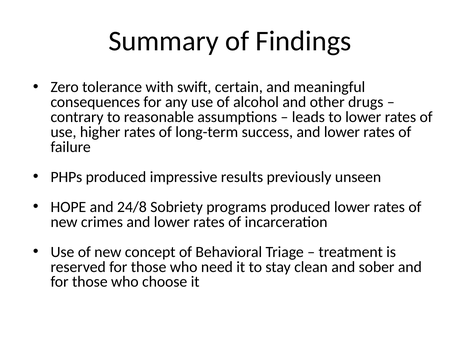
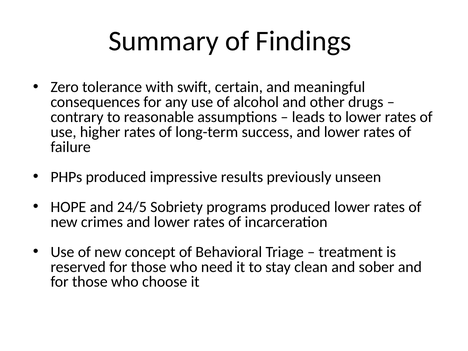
24/8: 24/8 -> 24/5
